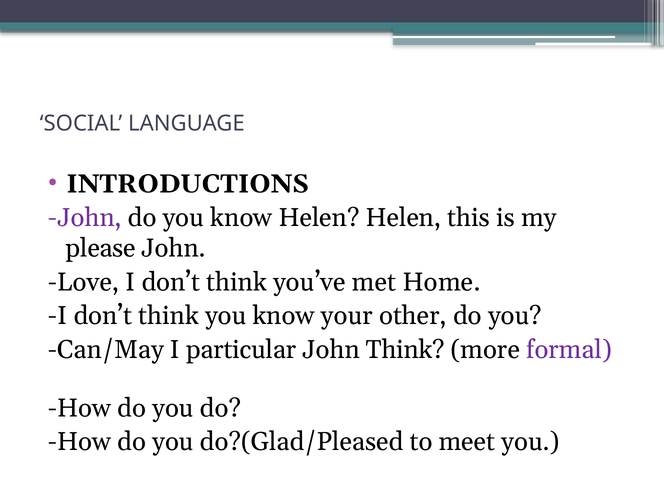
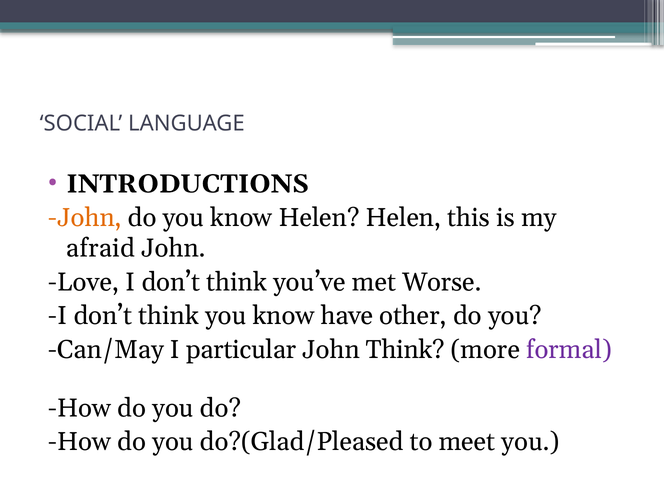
John at (85, 218) colour: purple -> orange
please: please -> afraid
Home: Home -> Worse
your: your -> have
